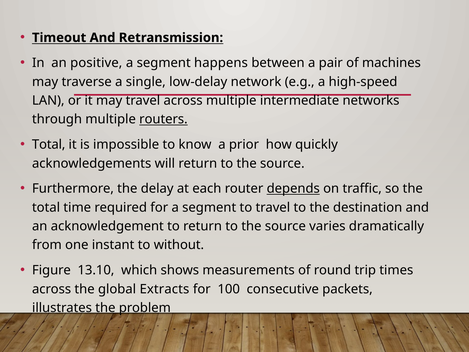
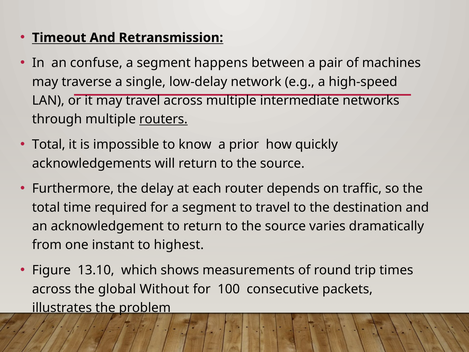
positive: positive -> confuse
depends underline: present -> none
without: without -> highest
Extracts: Extracts -> Without
